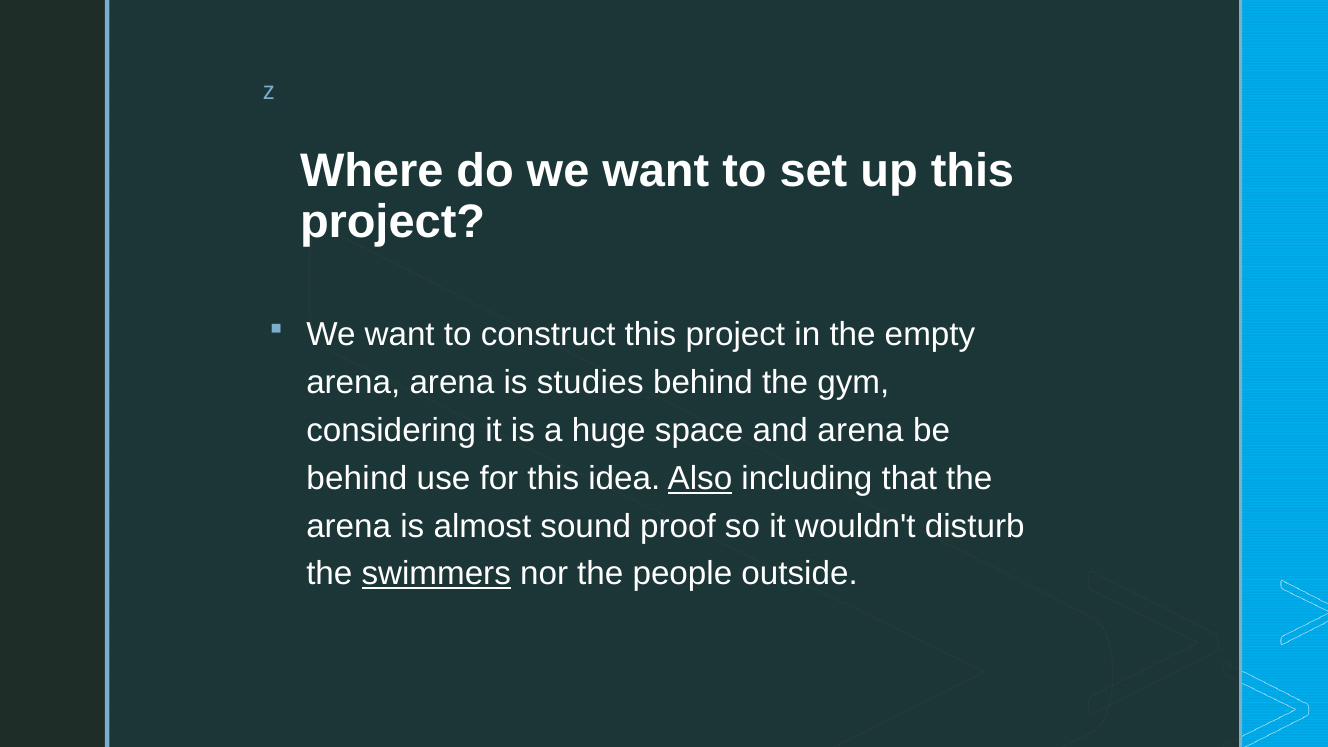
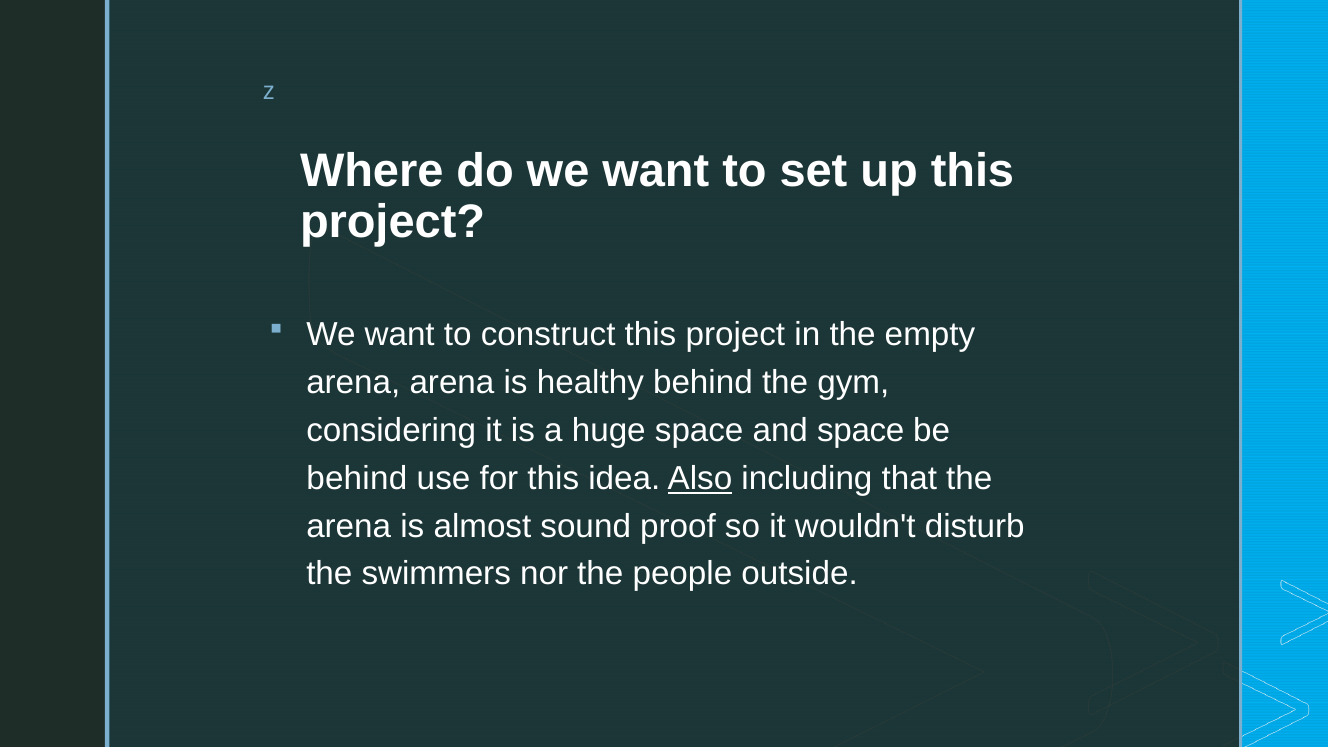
studies: studies -> healthy
and arena: arena -> space
swimmers underline: present -> none
